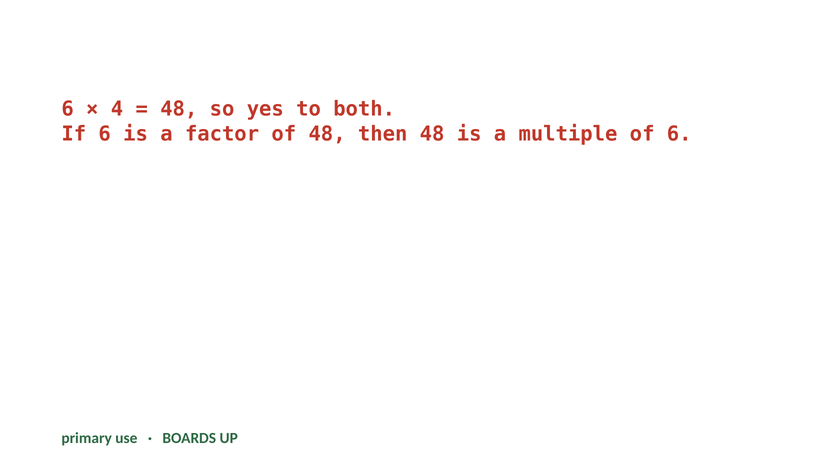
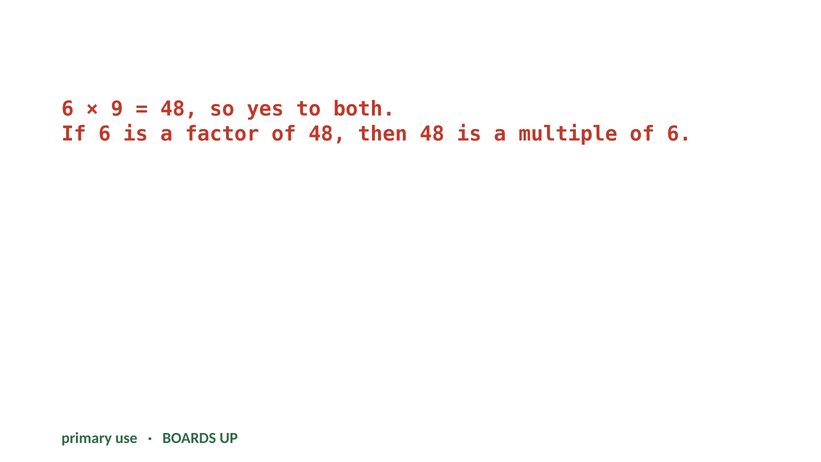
4: 4 -> 9
